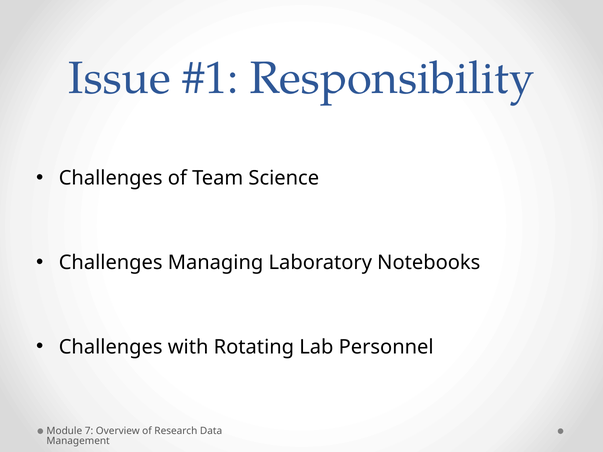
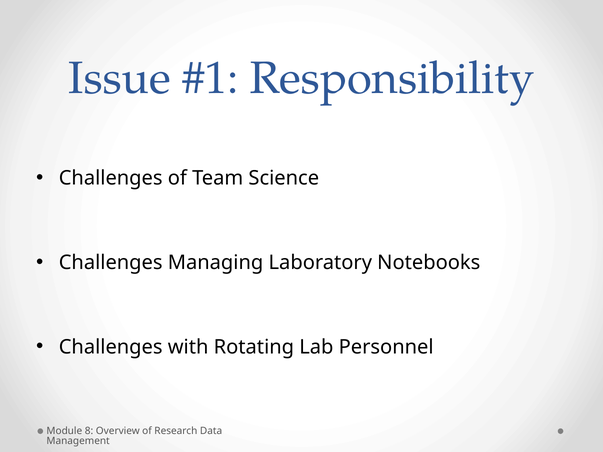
7: 7 -> 8
